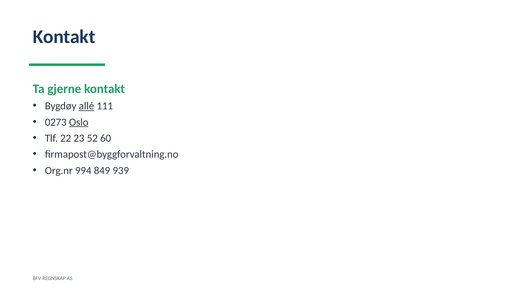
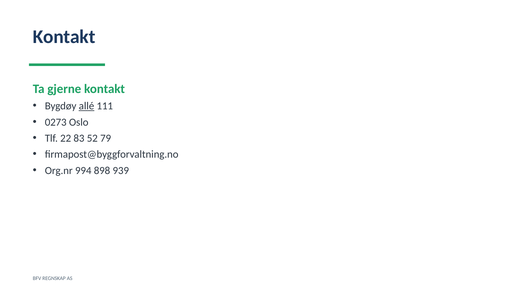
Oslo underline: present -> none
23: 23 -> 83
60: 60 -> 79
849: 849 -> 898
